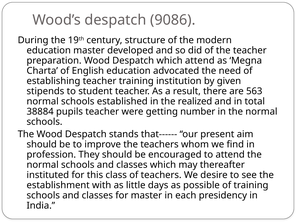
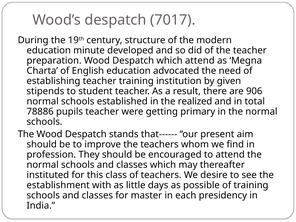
9086: 9086 -> 7017
education master: master -> minute
563: 563 -> 906
38884: 38884 -> 78886
number: number -> primary
